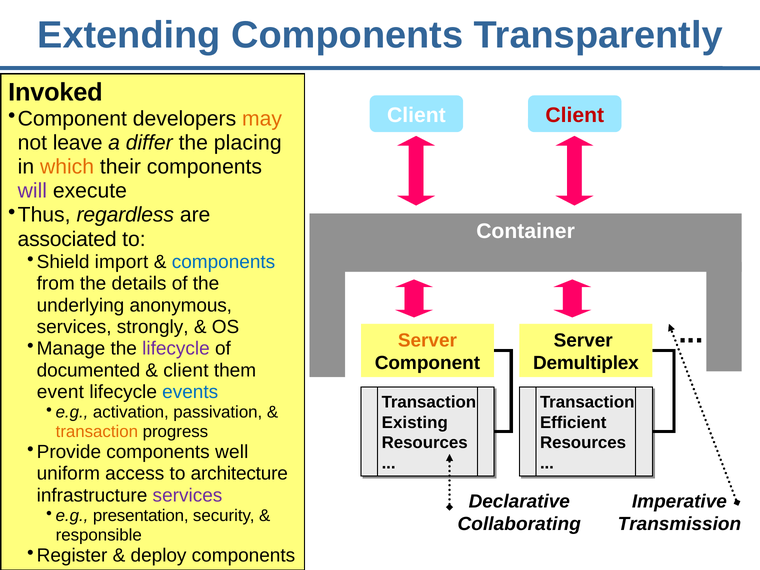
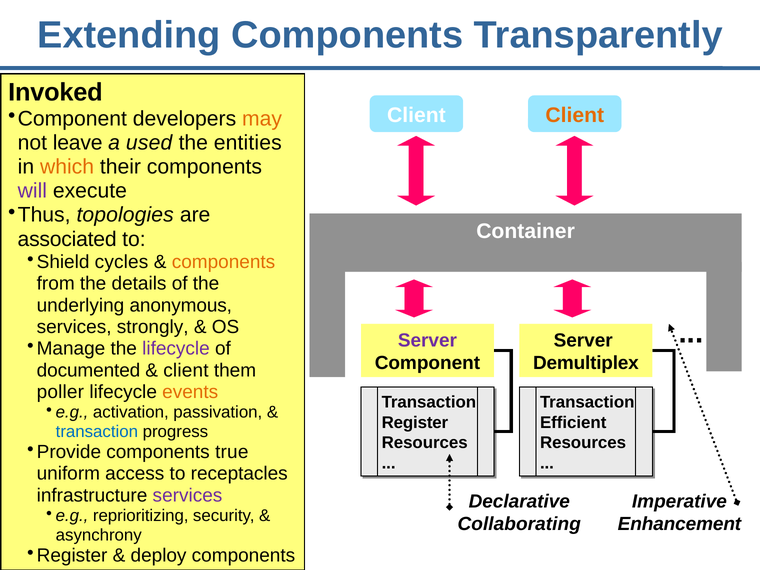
Client at (575, 115) colour: red -> orange
differ: differ -> used
placing: placing -> entities
regardless: regardless -> topologies
import: import -> cycles
components at (223, 262) colour: blue -> orange
Server at (427, 340) colour: orange -> purple
event: event -> poller
events colour: blue -> orange
Existing at (415, 423): Existing -> Register
transaction at (97, 432) colour: orange -> blue
well: well -> true
architecture: architecture -> receptacles
presentation: presentation -> reprioritizing
Transmission: Transmission -> Enhancement
responsible: responsible -> asynchrony
